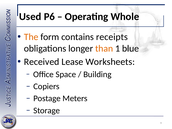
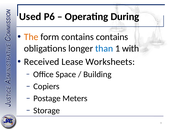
Whole: Whole -> During
contains receipts: receipts -> contains
than colour: orange -> blue
blue: blue -> with
